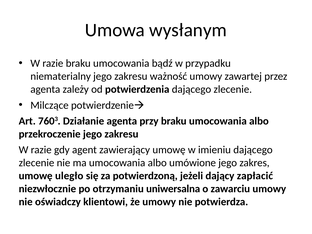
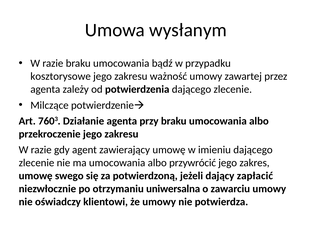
niematerialny: niematerialny -> kosztorysowe
umówione: umówione -> przywrócić
uległo: uległo -> swego
